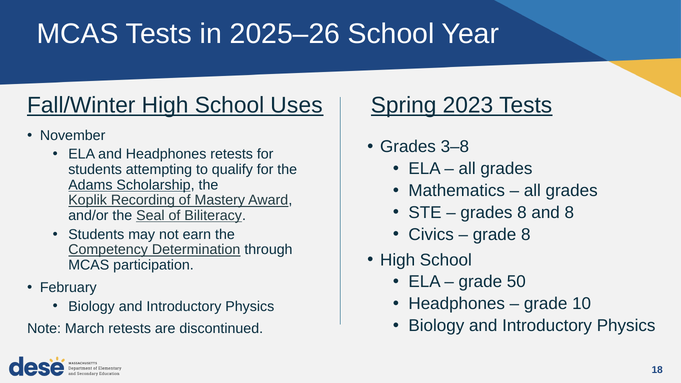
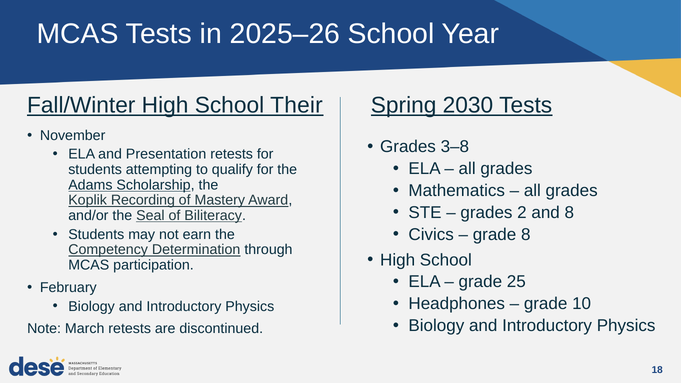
Uses: Uses -> Their
2023: 2023 -> 2030
and Headphones: Headphones -> Presentation
grades 8: 8 -> 2
50: 50 -> 25
